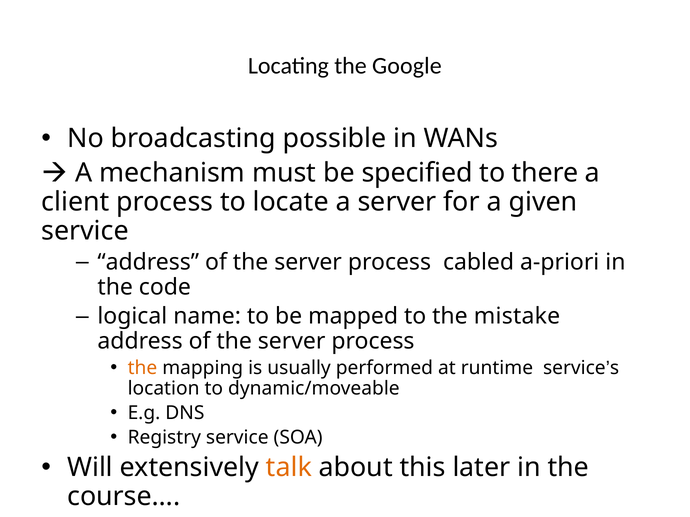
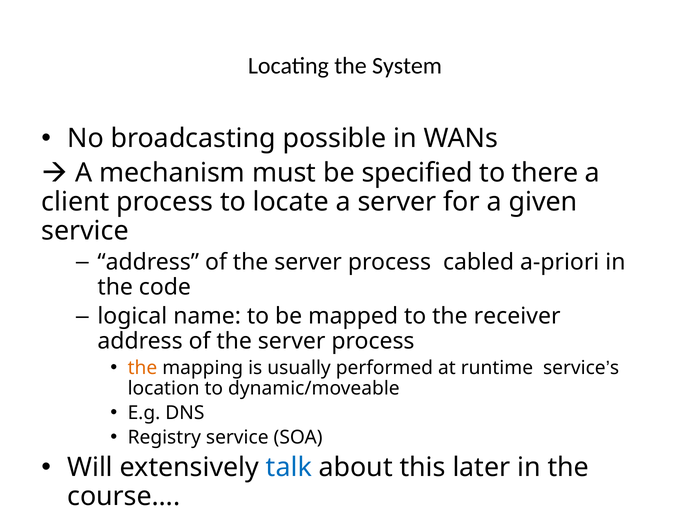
Google: Google -> System
mistake: mistake -> receiver
talk colour: orange -> blue
